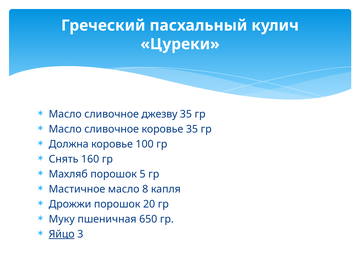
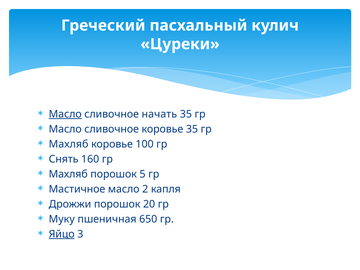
Масло at (65, 114) underline: none -> present
джезву: джезву -> начать
Должна at (69, 144): Должна -> Махляб
8: 8 -> 2
